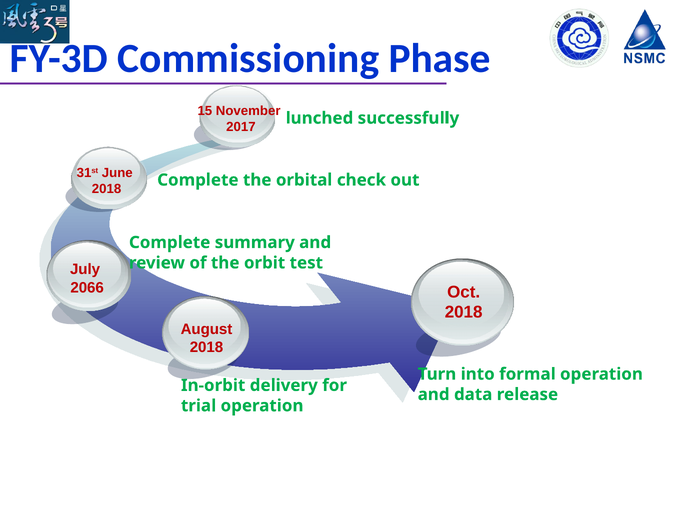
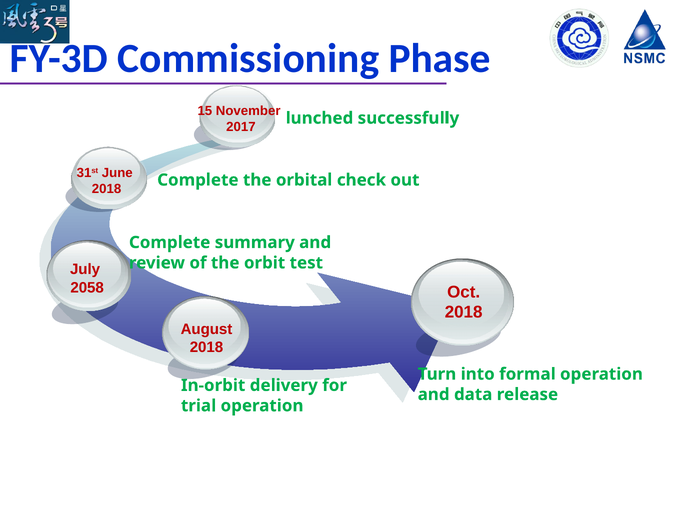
2066: 2066 -> 2058
